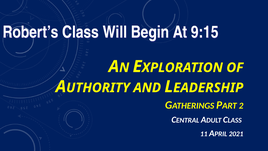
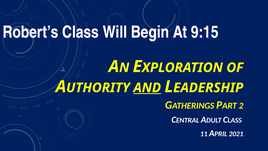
AND underline: none -> present
